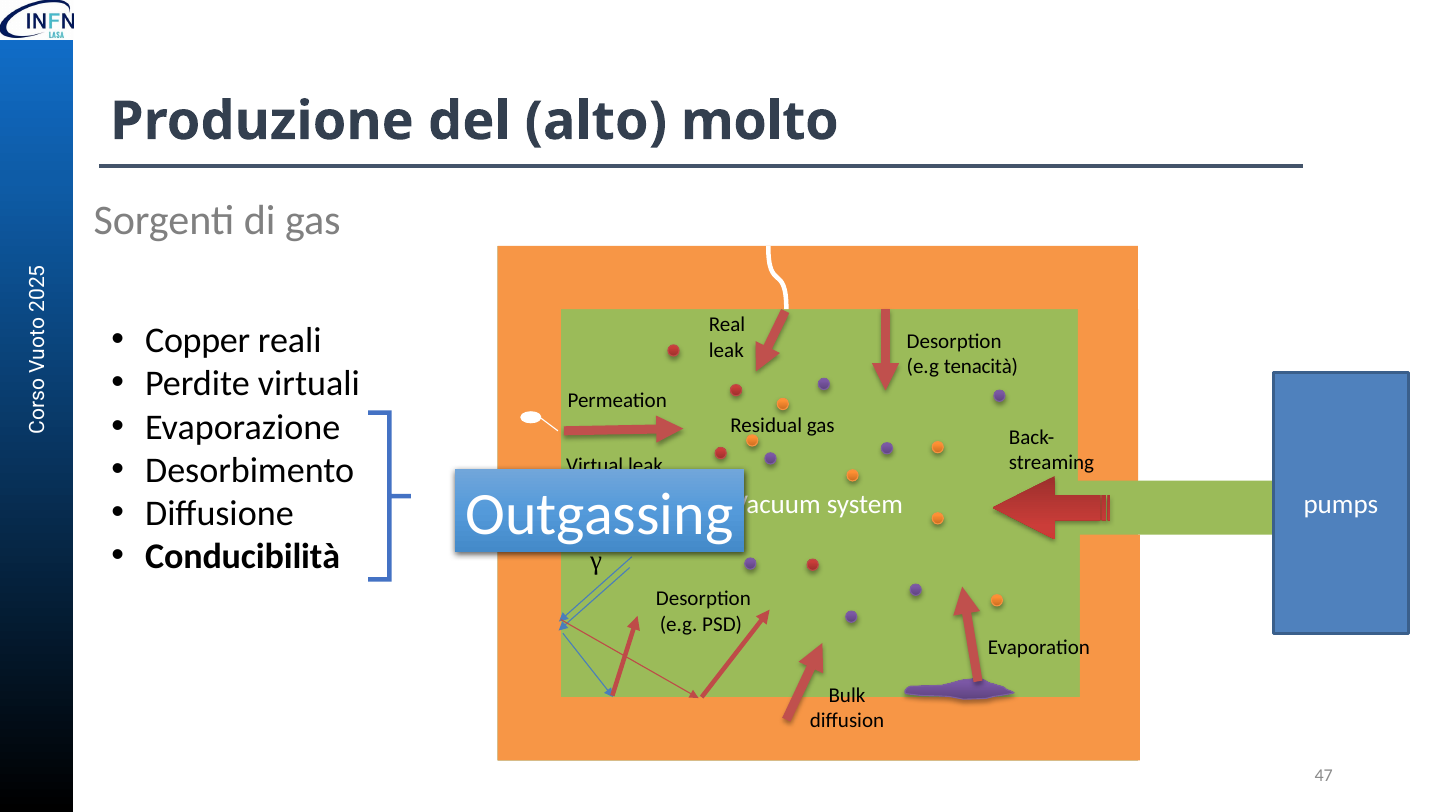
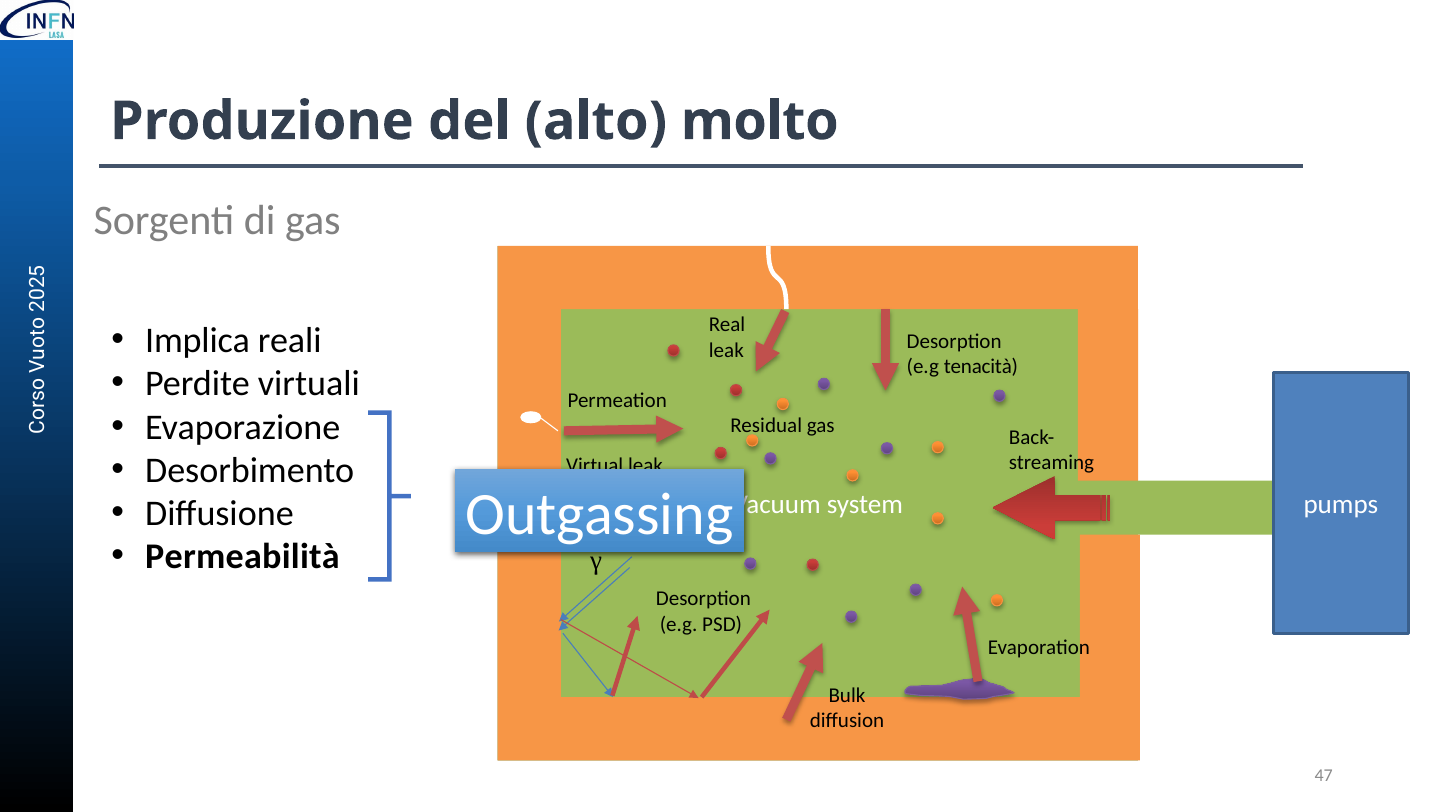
Copper: Copper -> Implica
Conducibilità: Conducibilità -> Permeabilità
